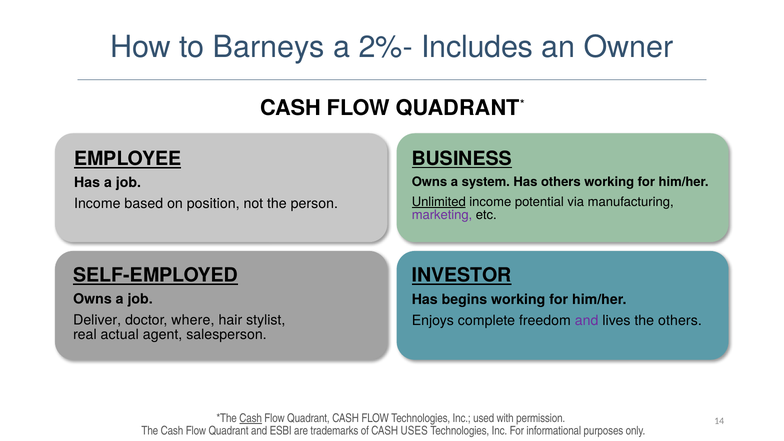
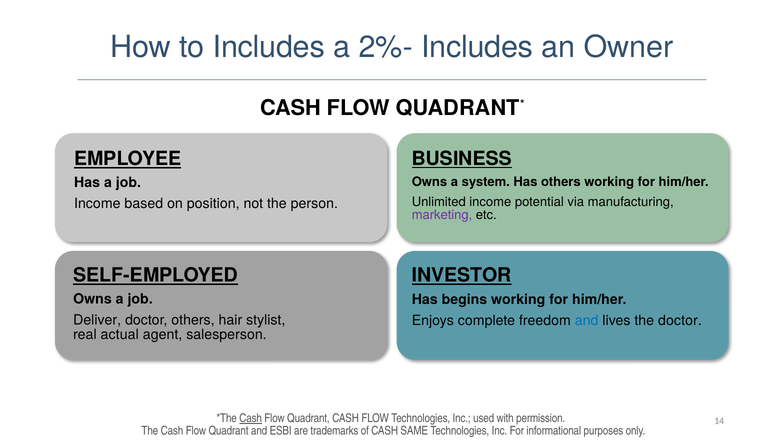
to Barneys: Barneys -> Includes
Unlimited underline: present -> none
doctor where: where -> others
and at (587, 320) colour: purple -> blue
the others: others -> doctor
USES: USES -> SAME
